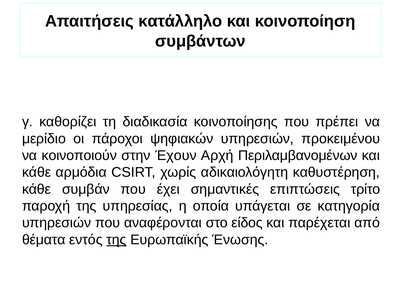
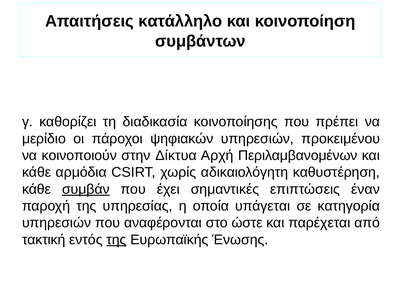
Έχουν: Έχουν -> Δίκτυα
συμβάν underline: none -> present
τρίτο: τρίτο -> έναν
είδος: είδος -> ώστε
θέματα: θέματα -> τακτική
